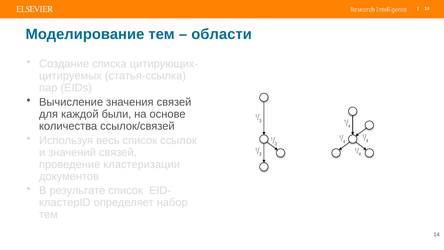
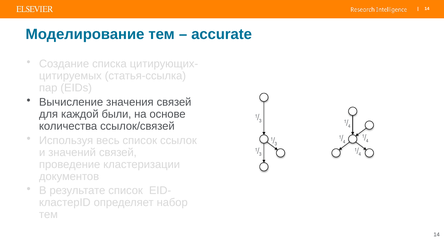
области: области -> accurate
